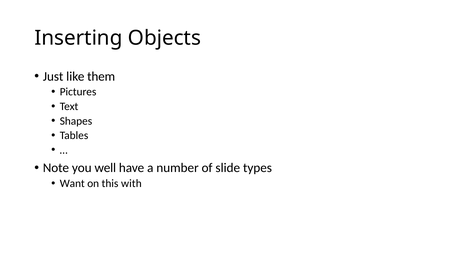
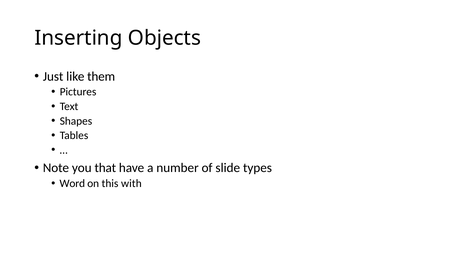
well: well -> that
Want: Want -> Word
